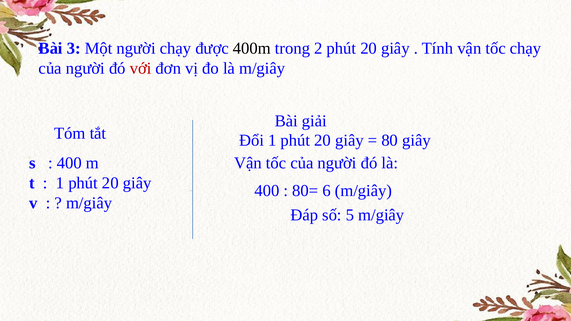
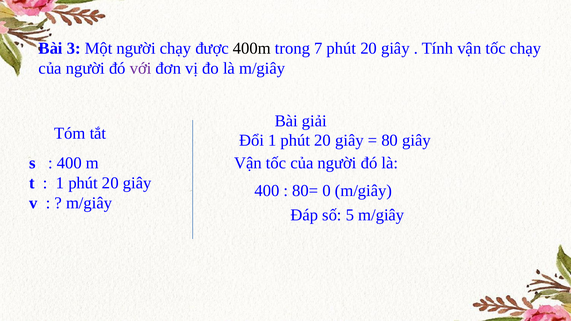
2: 2 -> 7
với colour: red -> purple
6: 6 -> 0
